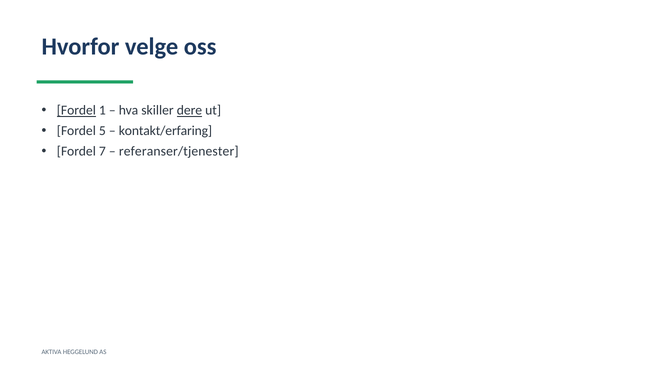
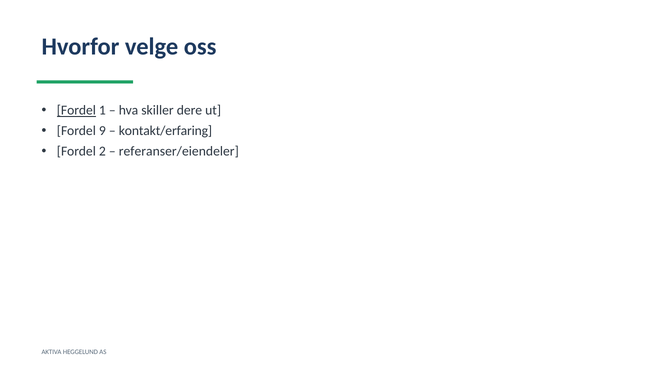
dere underline: present -> none
5: 5 -> 9
7: 7 -> 2
referanser/tjenester: referanser/tjenester -> referanser/eiendeler
